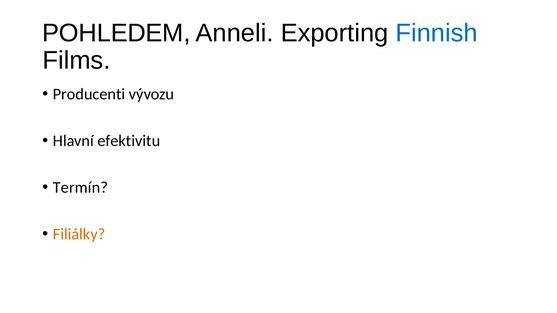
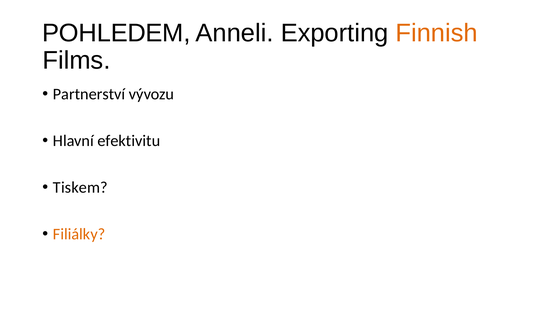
Finnish colour: blue -> orange
Producenti: Producenti -> Partnerství
Termín: Termín -> Tiskem
